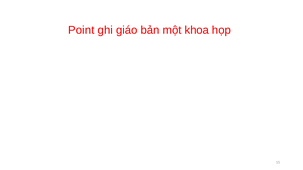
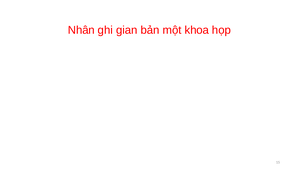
Point: Point -> Nhân
giáo: giáo -> gian
